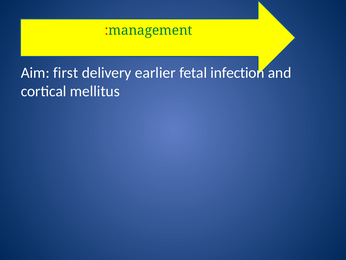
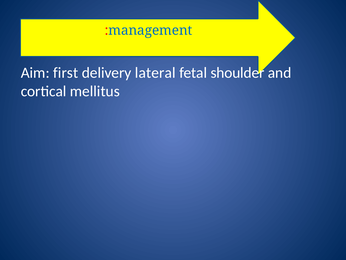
management colour: green -> blue
earlier: earlier -> lateral
infection: infection -> shoulder
